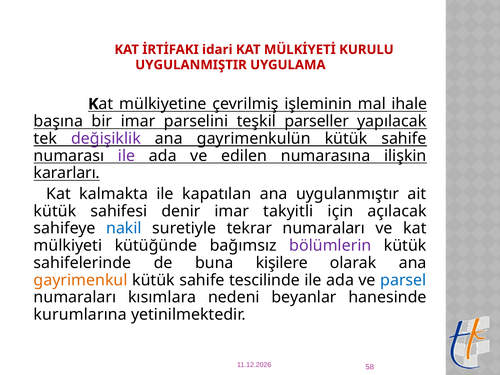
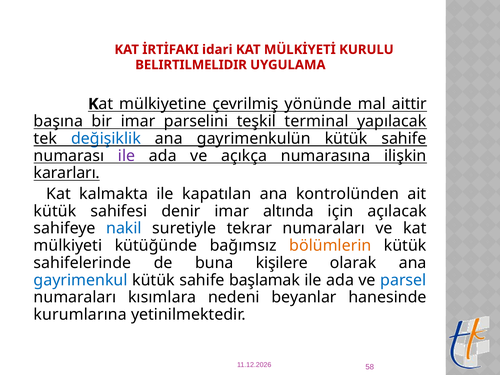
UYGULANMIŞTIR: UYGULANMIŞTIR -> BELIRTILMELIDIR
işleminin: işleminin -> yönünde
ihale: ihale -> aittir
parseller: parseller -> terminal
değişiklik colour: purple -> blue
edilen: edilen -> açıkça
uygulanmıştır: uygulanmıştır -> kontrolünden
takyitli: takyitli -> altında
bölümlerin colour: purple -> orange
gayrimenkul colour: orange -> blue
tescilinde: tescilinde -> başlamak
